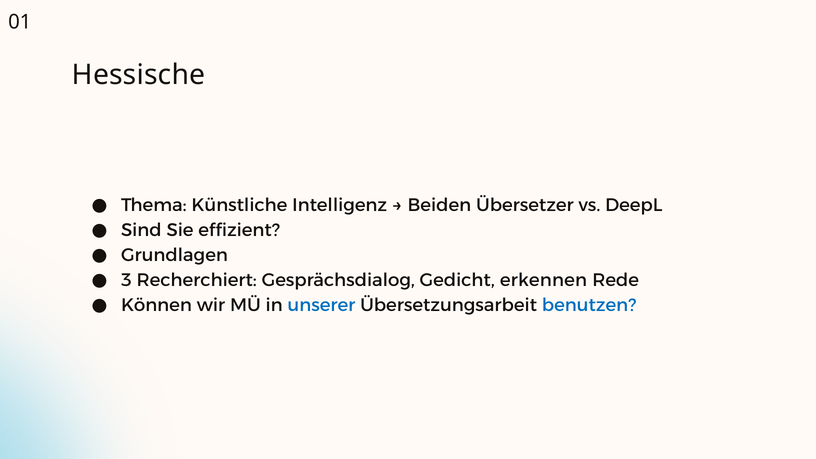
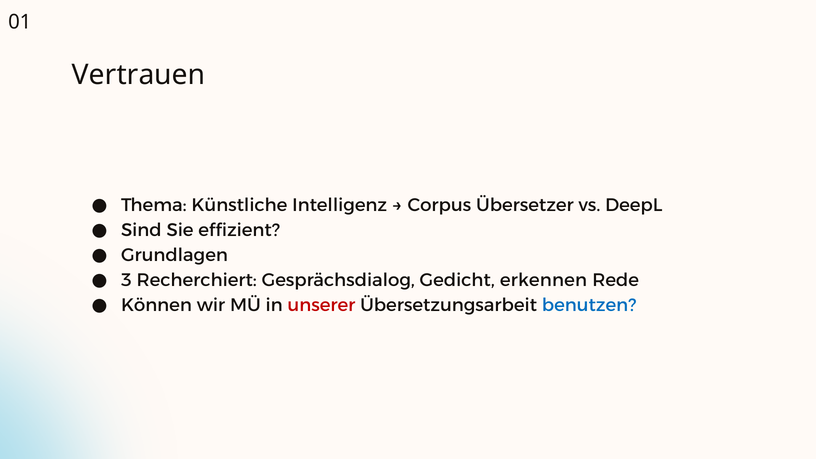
Hessische: Hessische -> Vertrauen
Beiden: Beiden -> Corpus
unserer colour: blue -> red
